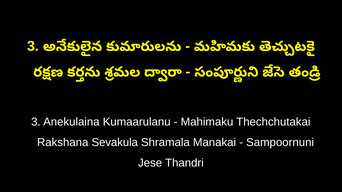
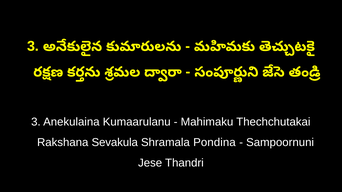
Manakai: Manakai -> Pondina
